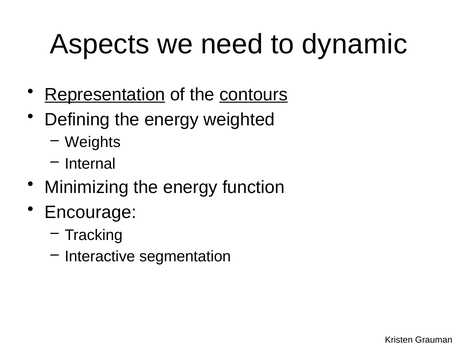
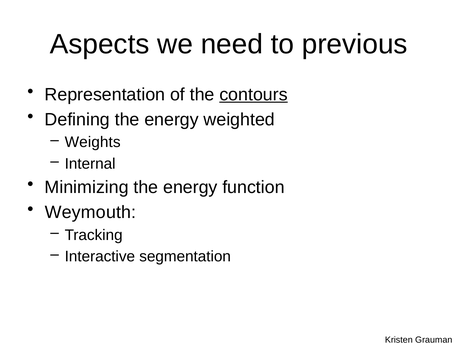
dynamic: dynamic -> previous
Representation underline: present -> none
Encourage: Encourage -> Weymouth
